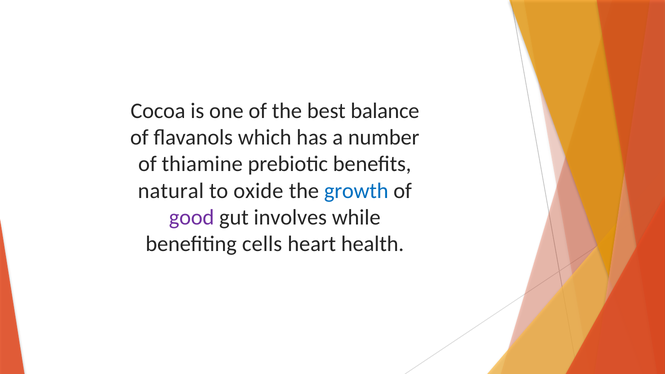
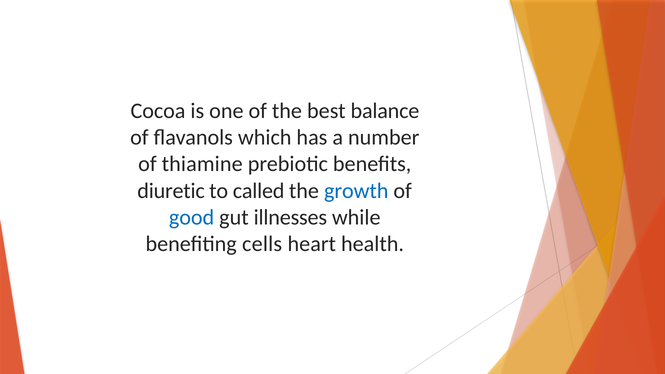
natural: natural -> diuretic
oxide: oxide -> called
good colour: purple -> blue
involves: involves -> illnesses
